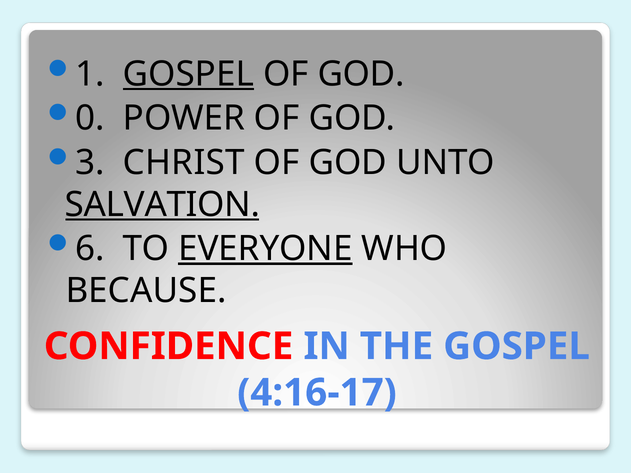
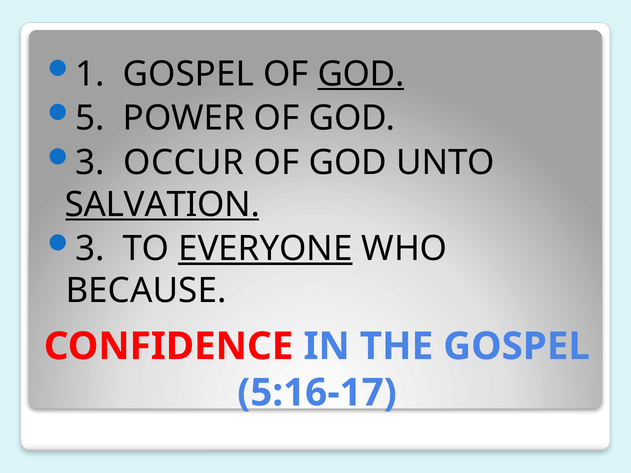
GOSPEL at (188, 74) underline: present -> none
GOD at (361, 74) underline: none -> present
0: 0 -> 5
CHRIST: CHRIST -> OCCUR
6 at (90, 249): 6 -> 3
4:16-17: 4:16-17 -> 5:16-17
